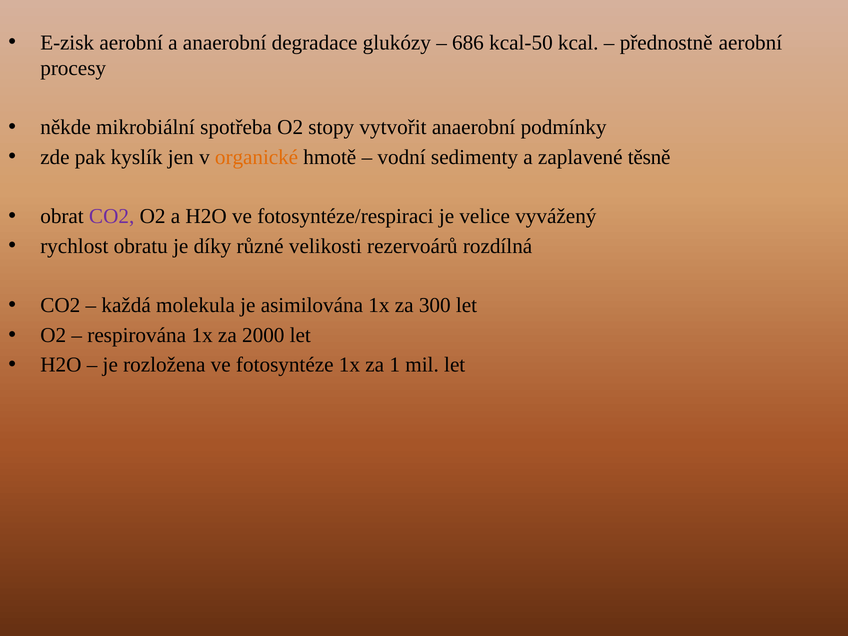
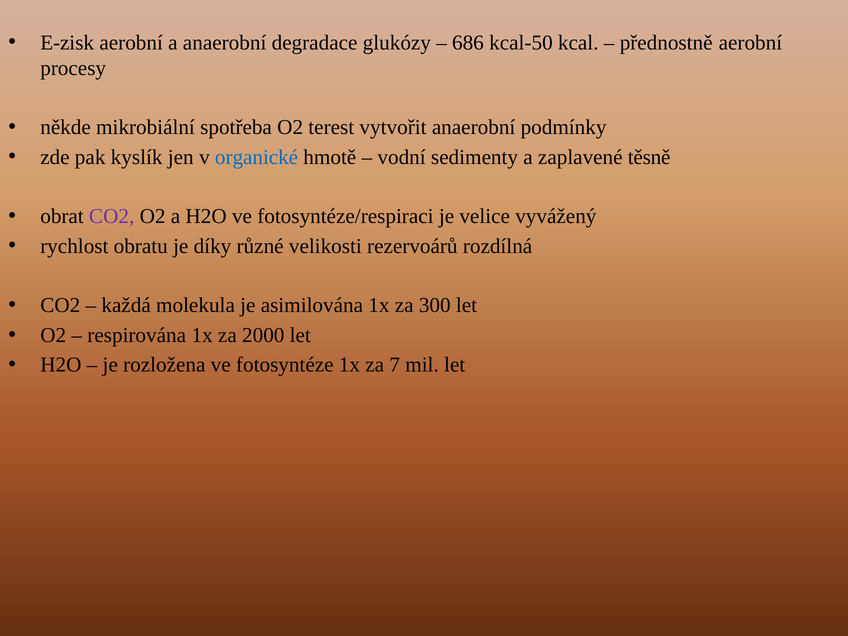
stopy: stopy -> terest
organické colour: orange -> blue
1: 1 -> 7
